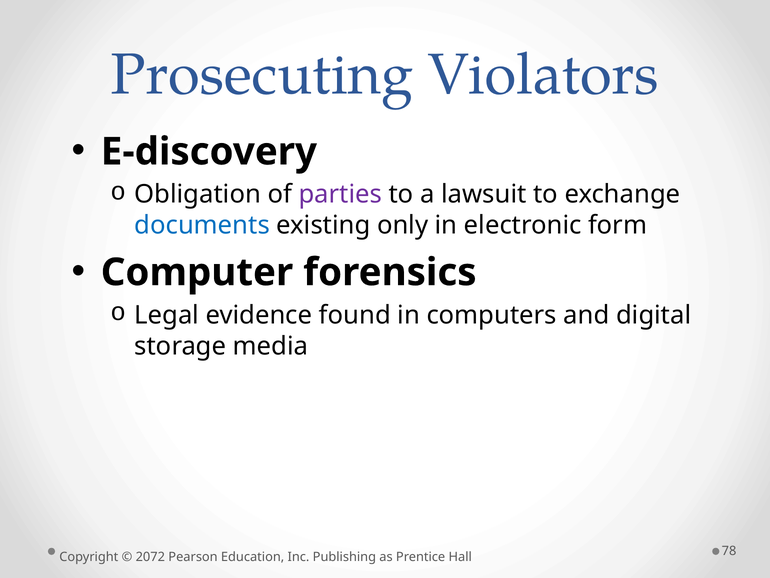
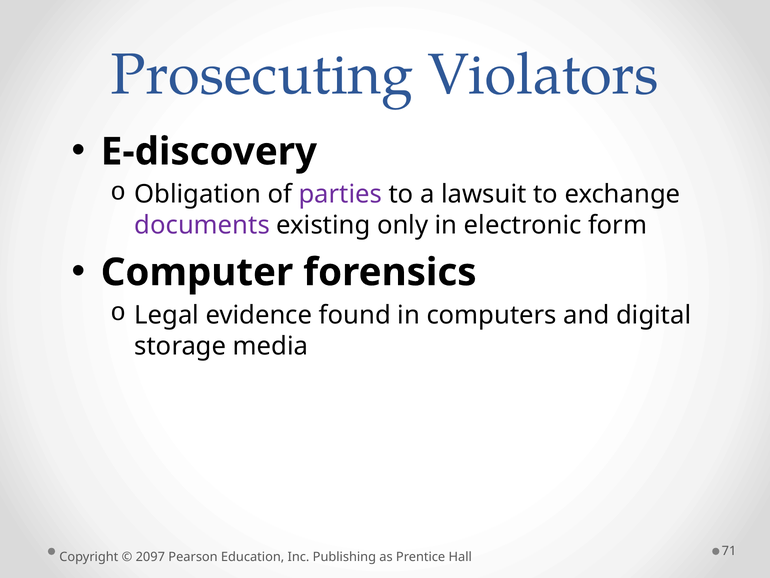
documents colour: blue -> purple
2072: 2072 -> 2097
78: 78 -> 71
